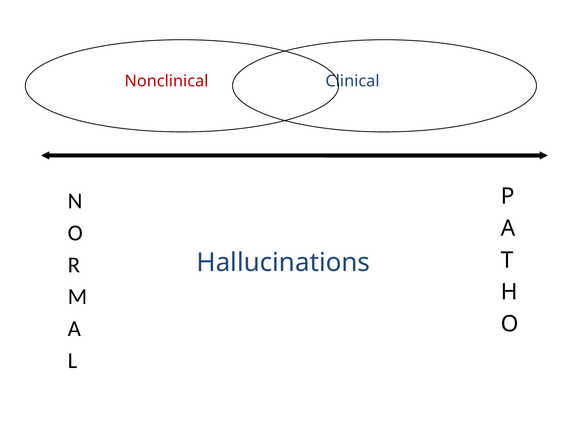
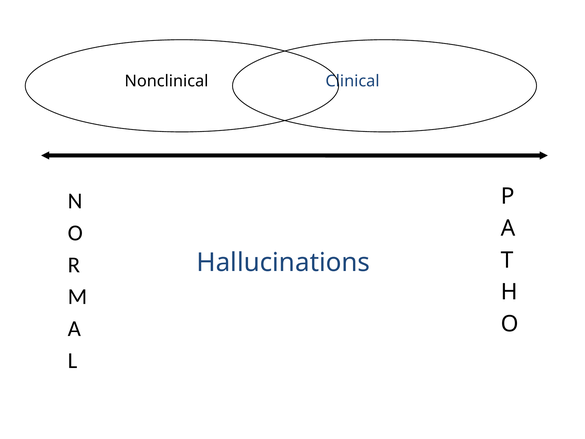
Nonclinical colour: red -> black
